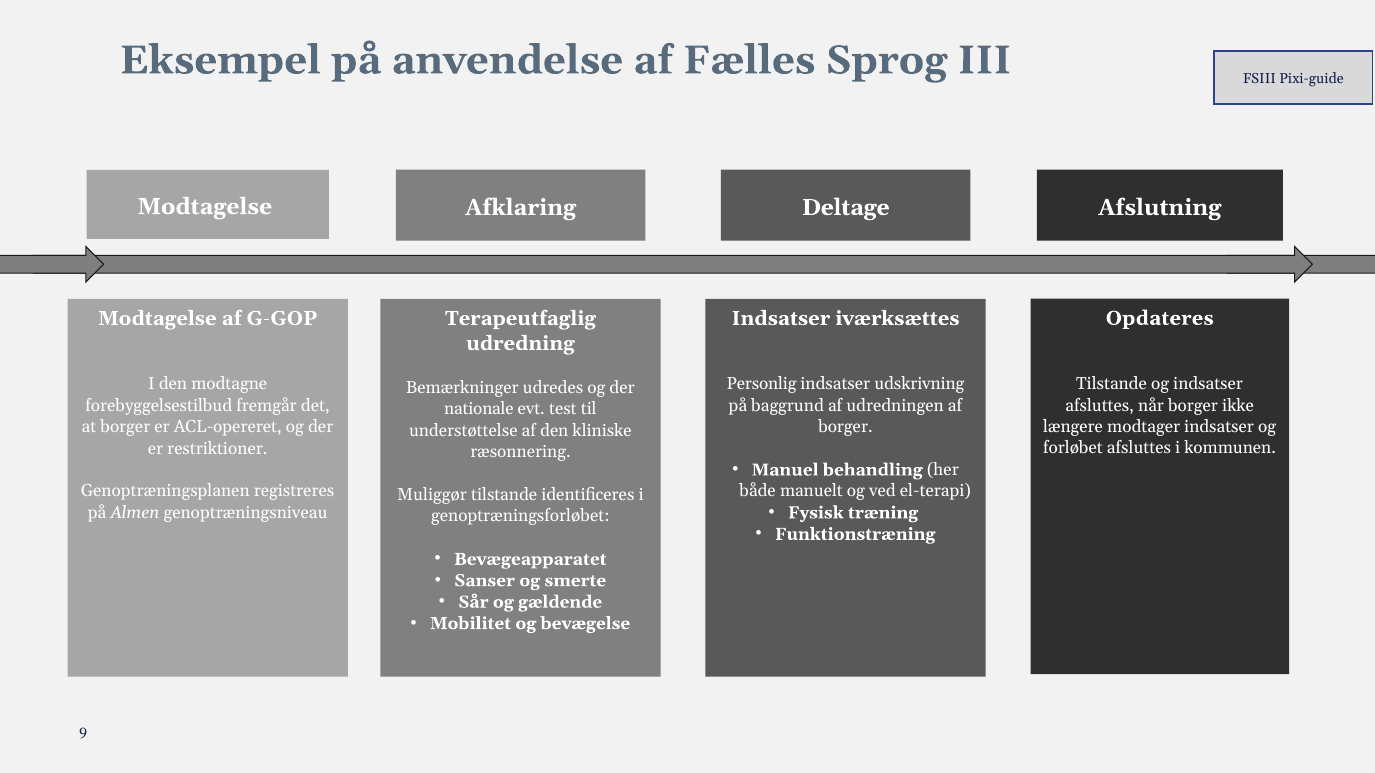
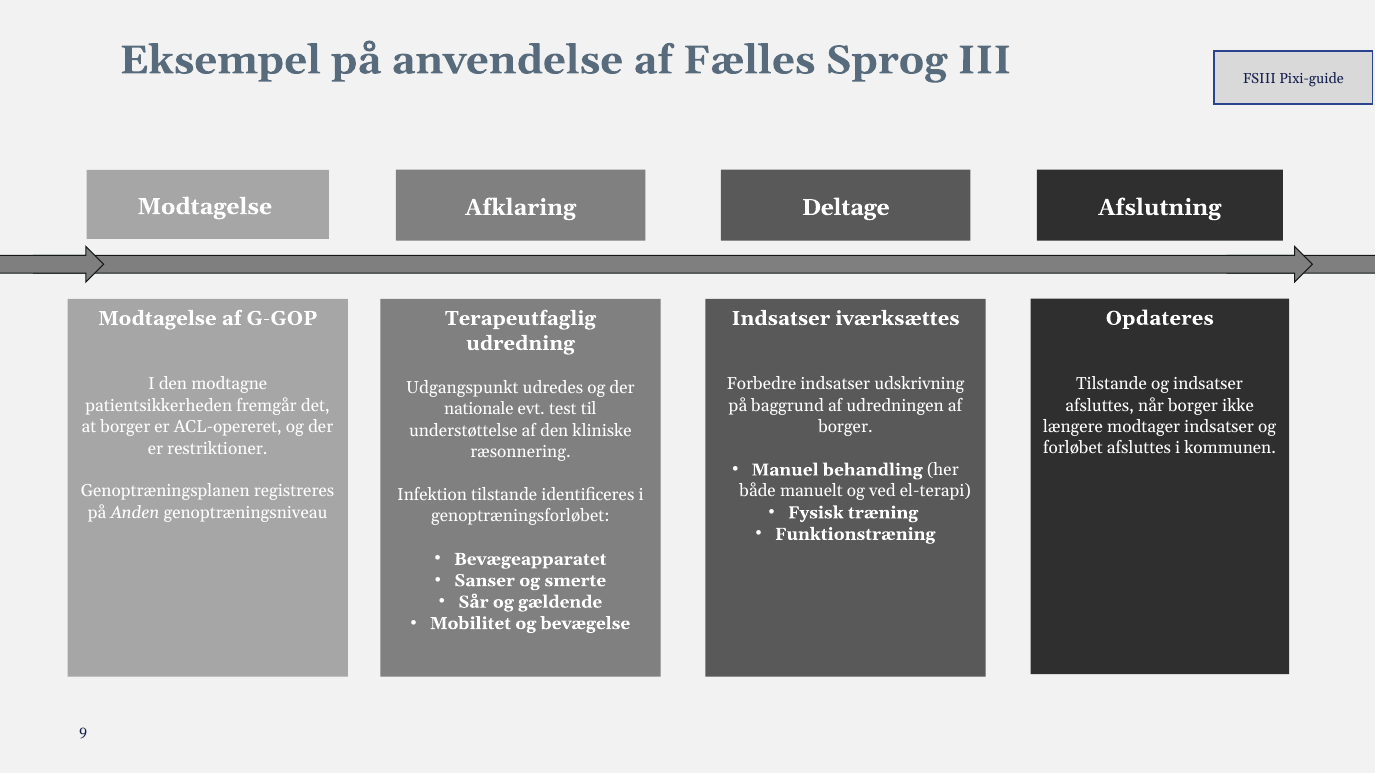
Personlig: Personlig -> Forbedre
Bemærkninger: Bemærkninger -> Udgangspunkt
forebyggelsestilbud: forebyggelsestilbud -> patientsikkerheden
Muliggør: Muliggør -> Infektion
Almen: Almen -> Anden
